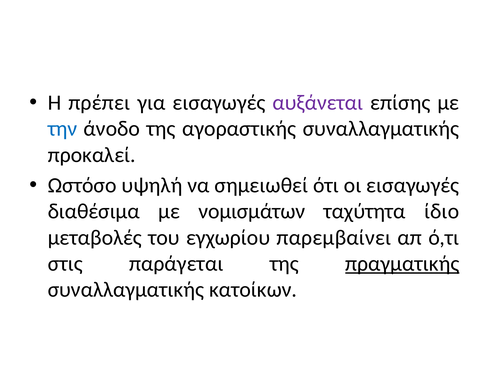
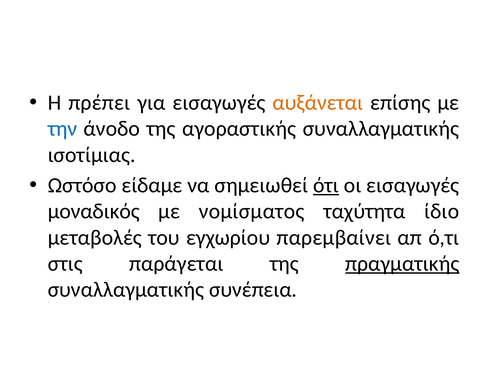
αυξάνεται colour: purple -> orange
προκαλεί: προκαλεί -> ισοτίμιας
υψηλή: υψηλή -> είδαμε
ότι underline: none -> present
διαθέσιμα: διαθέσιμα -> μοναδικός
νομισμάτων: νομισμάτων -> νομίσματος
κατοίκων: κατοίκων -> συνέπεια
